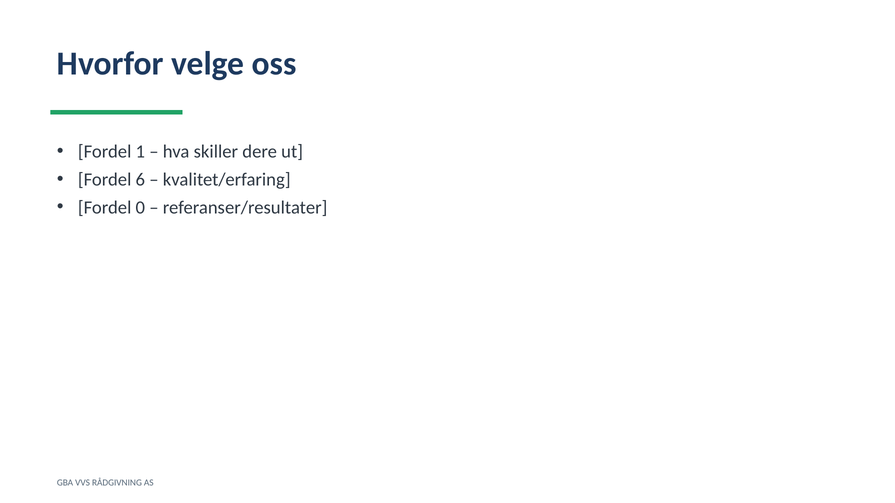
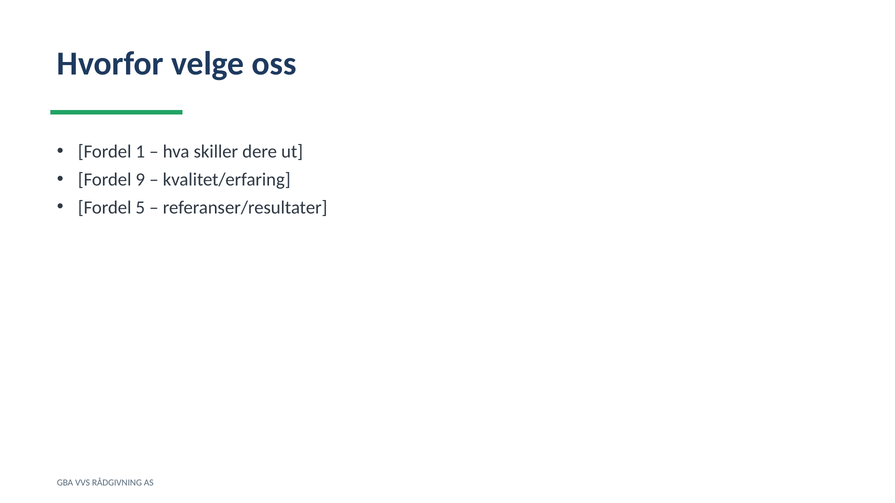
6: 6 -> 9
0: 0 -> 5
